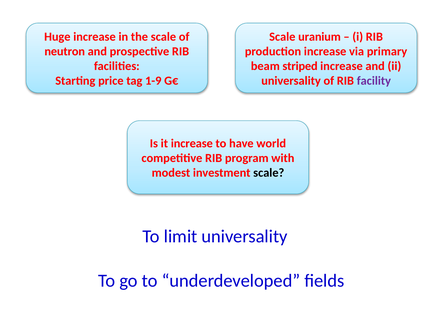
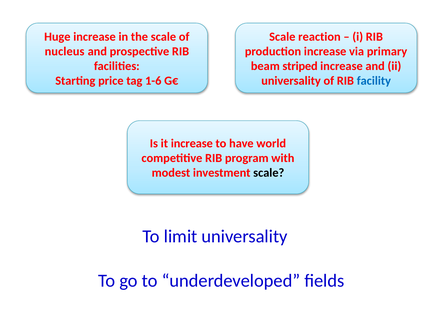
uranium: uranium -> reaction
neutron: neutron -> nucleus
1-9: 1-9 -> 1-6
facility colour: purple -> blue
